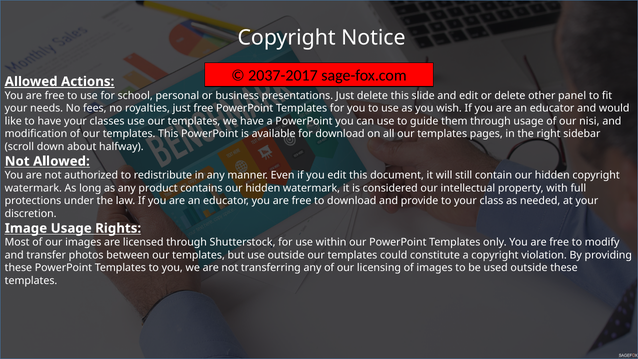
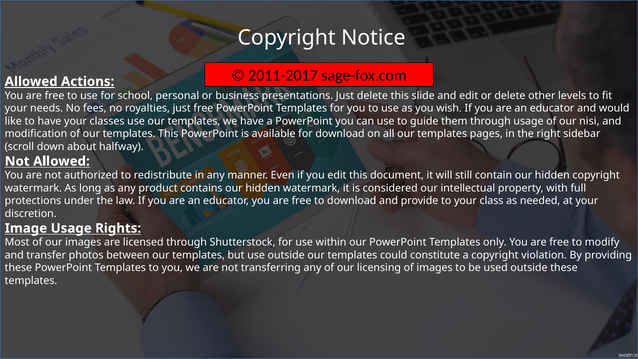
2037-2017: 2037-2017 -> 2011-2017
panel: panel -> levels
